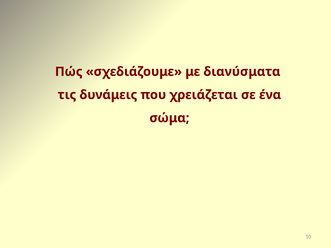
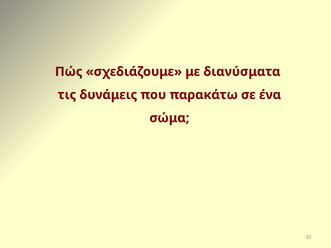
χρειάζεται: χρειάζεται -> παρακάτω
